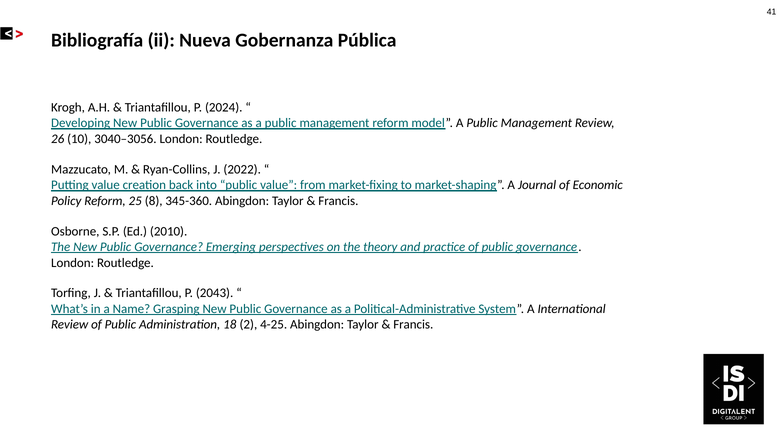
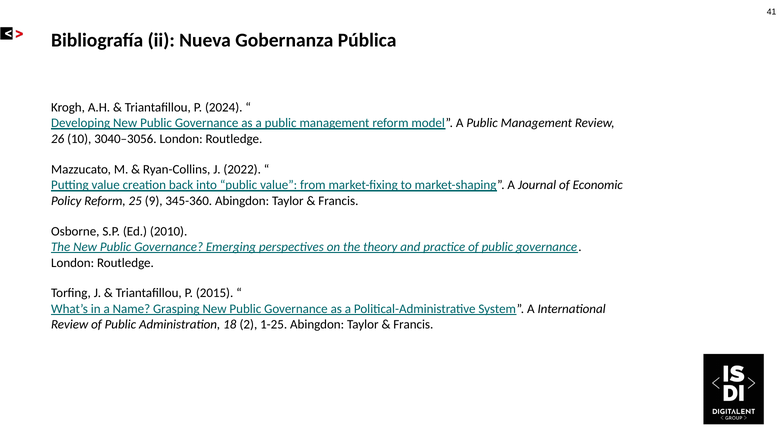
8: 8 -> 9
2043: 2043 -> 2015
4-25: 4-25 -> 1-25
